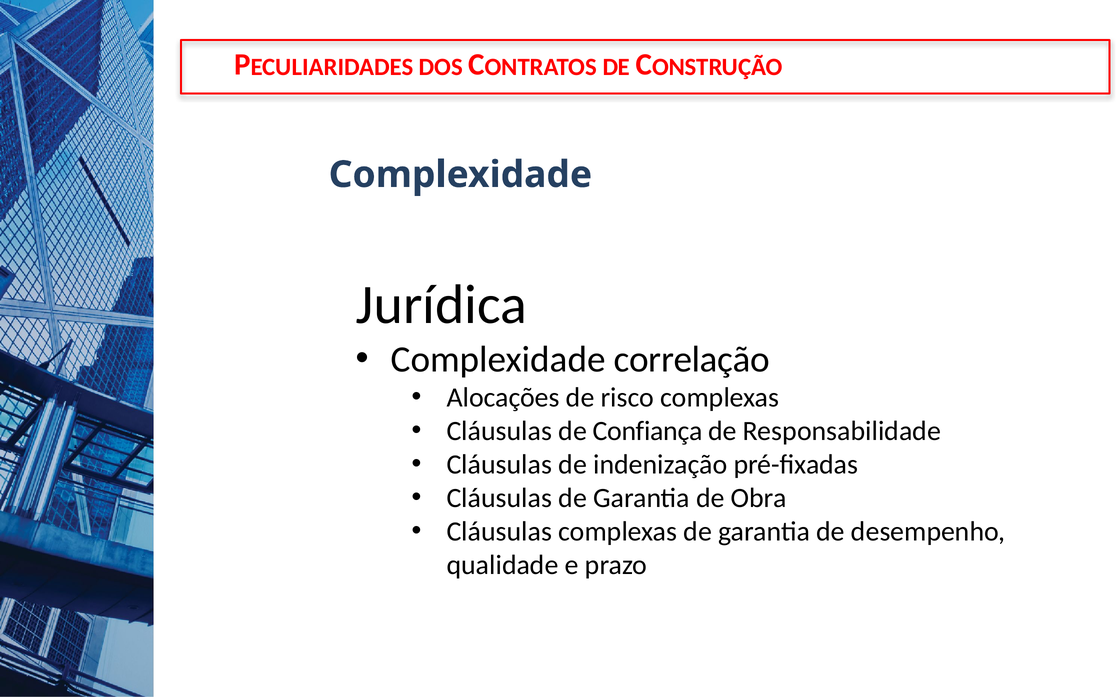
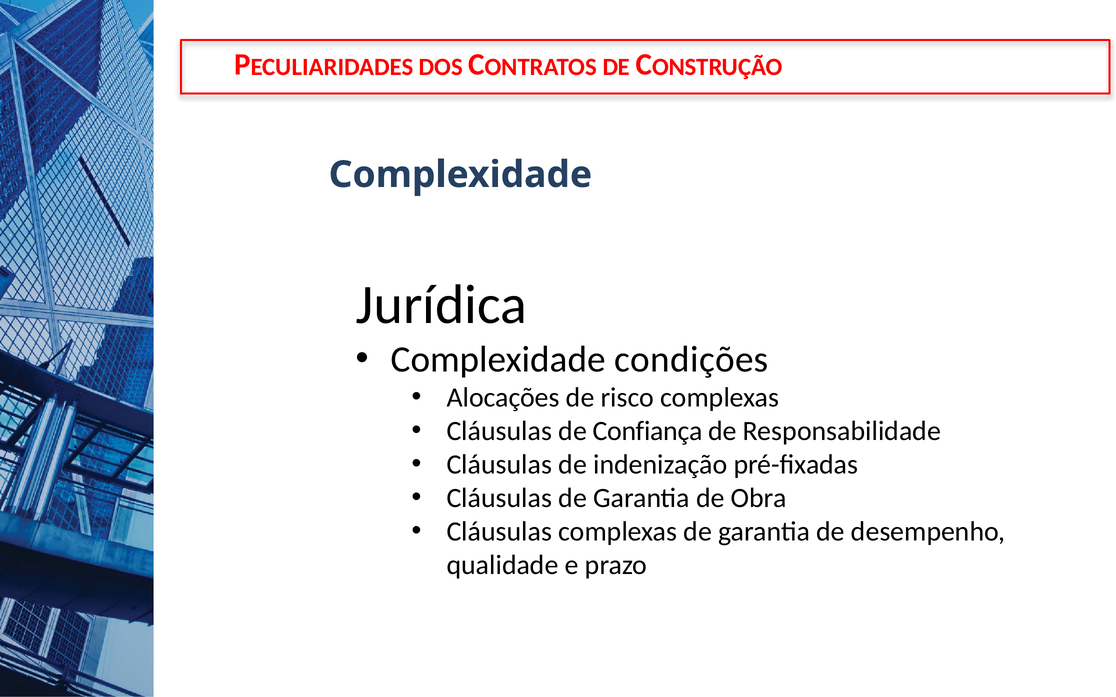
correlação: correlação -> condições
